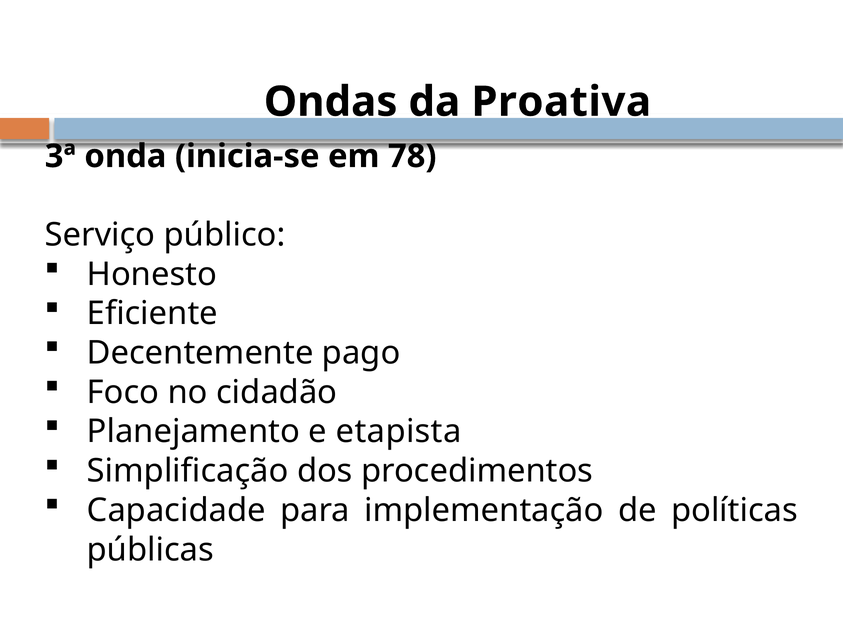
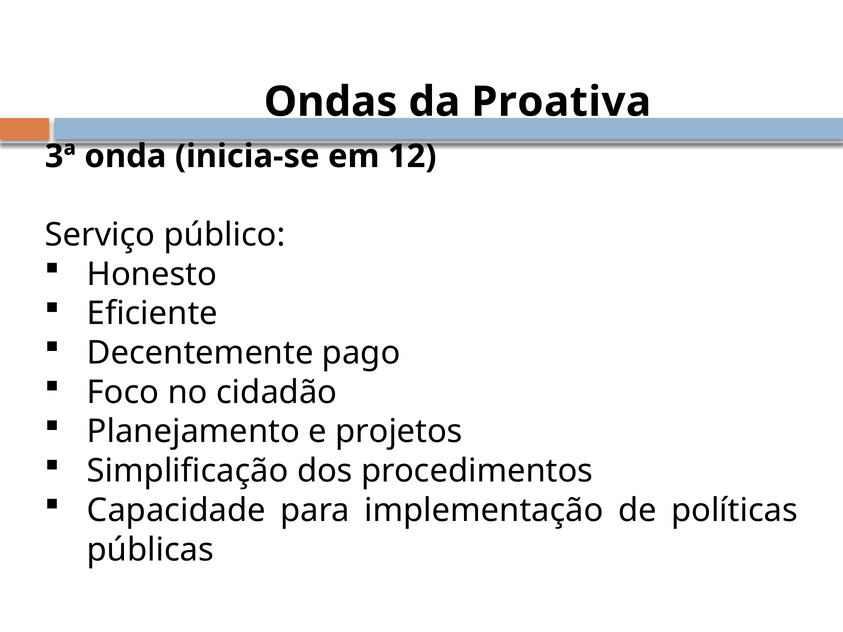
78: 78 -> 12
etapista: etapista -> projetos
